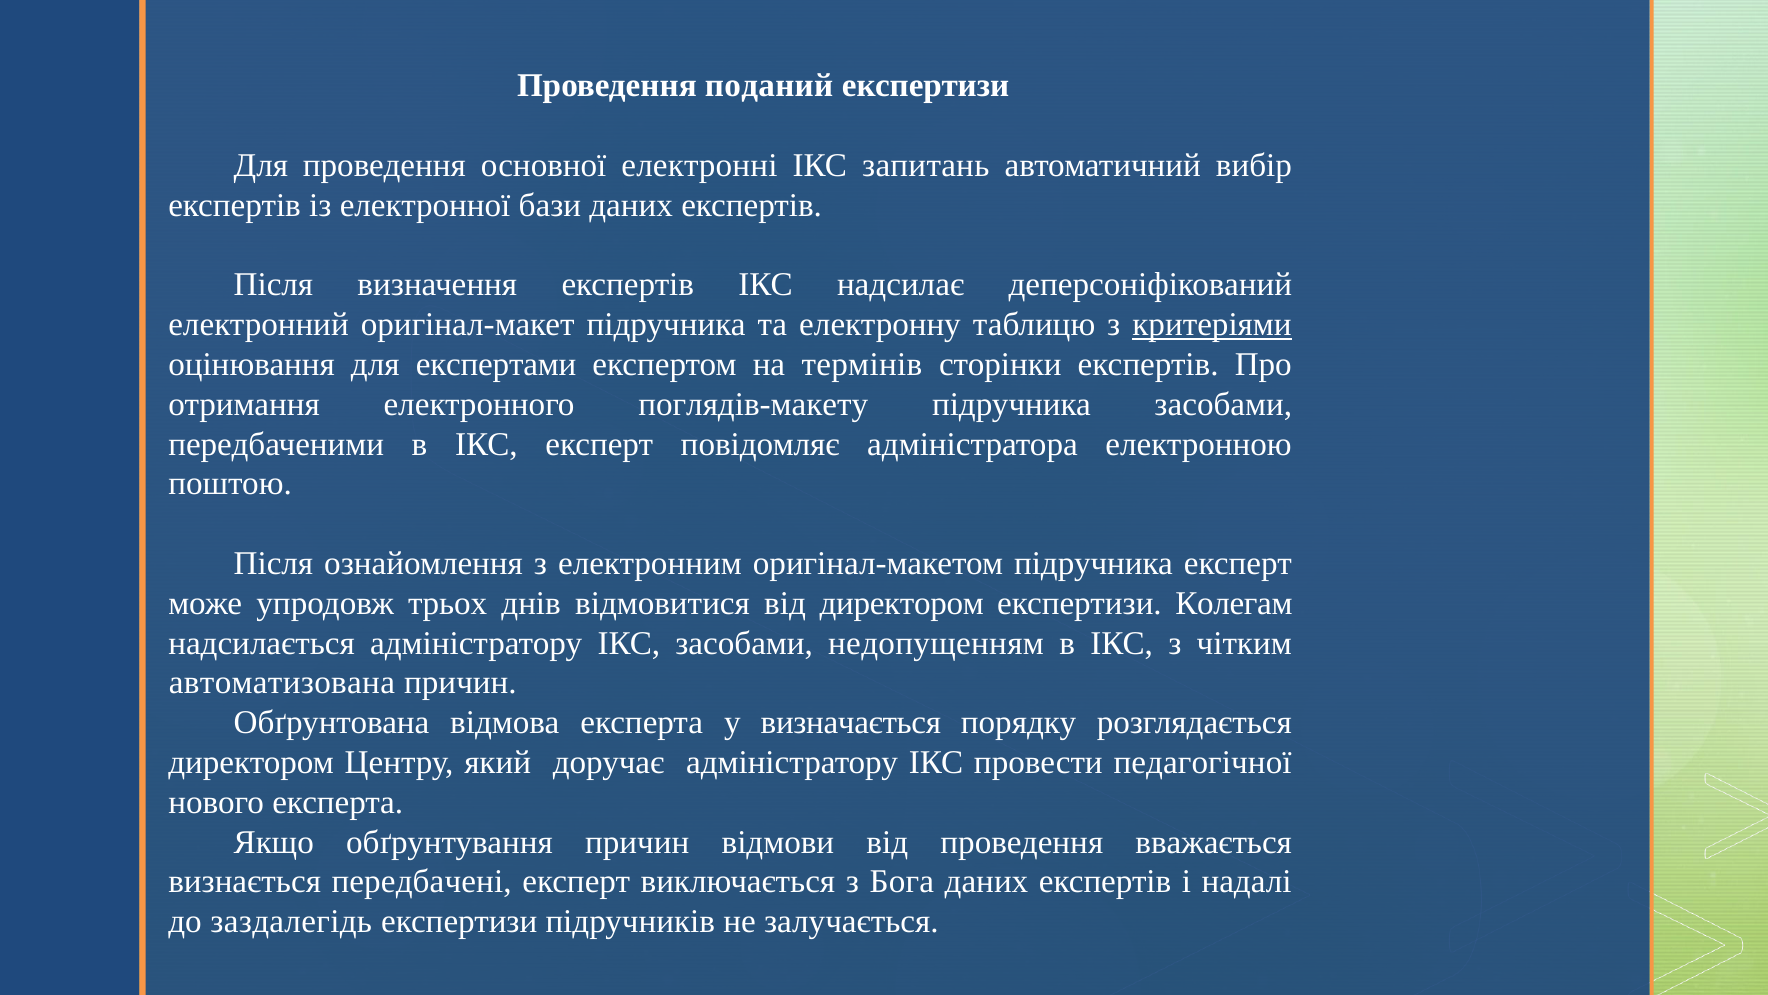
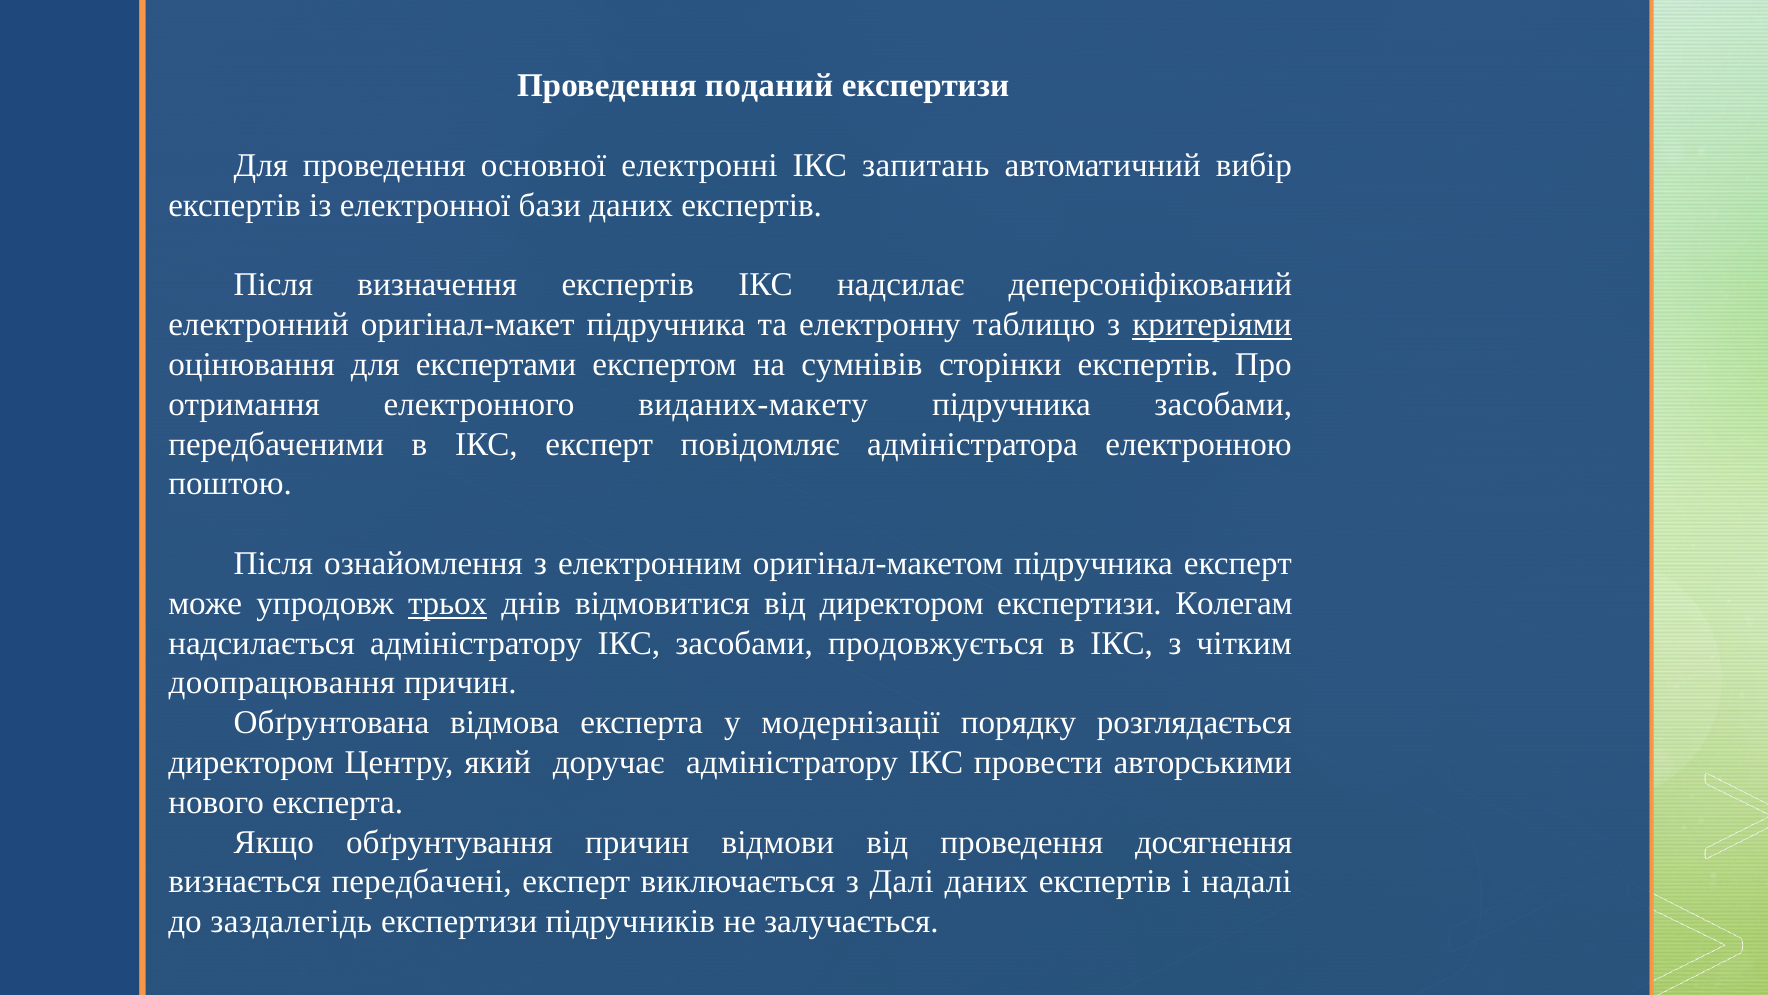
термінів: термінів -> сумнівів
поглядів-макету: поглядів-макету -> виданих-макету
трьох underline: none -> present
недопущенням: недопущенням -> продовжується
автоматизована: автоматизована -> доопрацювання
визначається: визначається -> модернізації
педагогічної: педагогічної -> авторськими
вважається: вважається -> досягнення
Бога: Бога -> Далі
